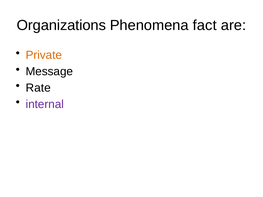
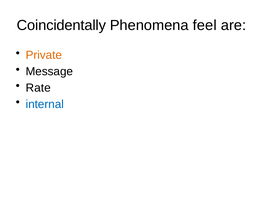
Organizations: Organizations -> Coincidentally
fact: fact -> feel
internal colour: purple -> blue
